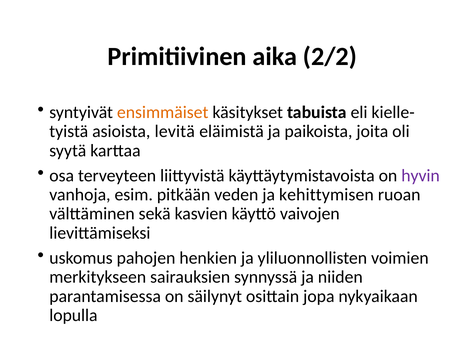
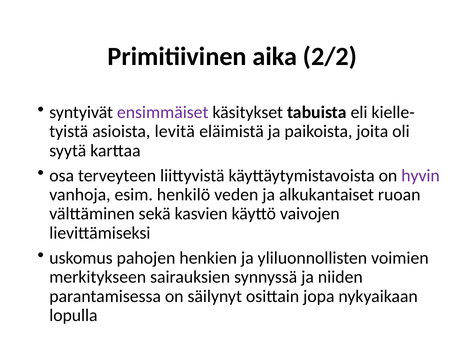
ensimmäiset colour: orange -> purple
pitkään: pitkään -> henkilö
kehittymisen: kehittymisen -> alkukantaiset
